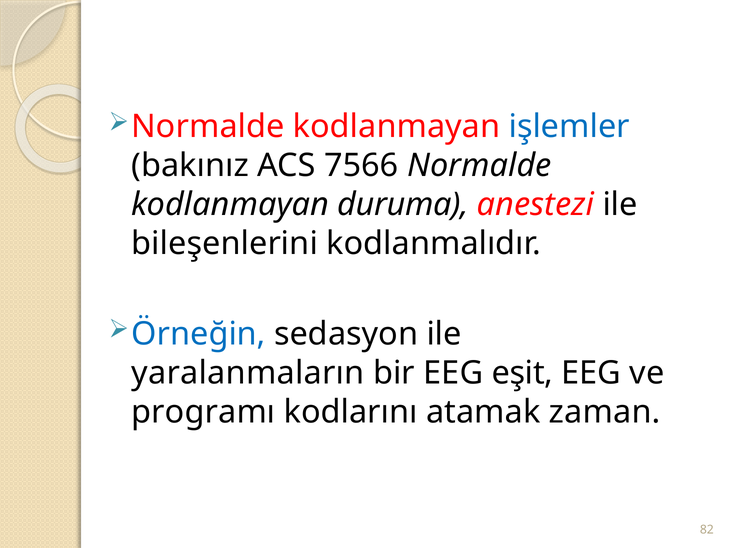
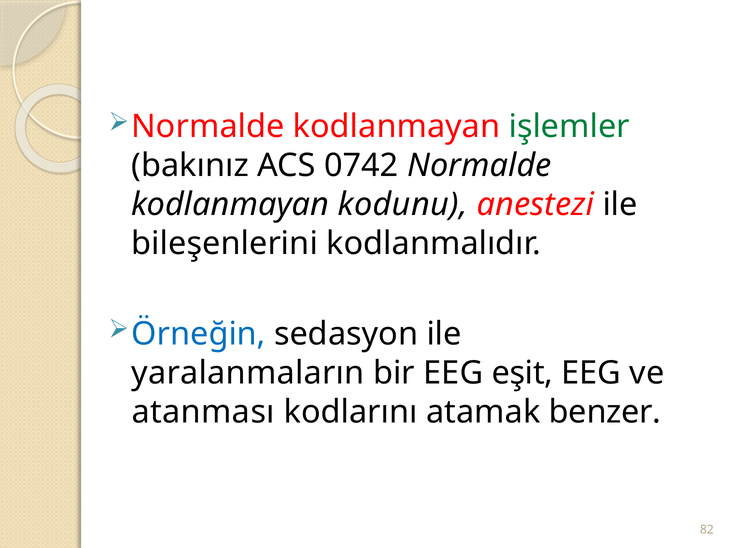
işlemler colour: blue -> green
7566: 7566 -> 0742
duruma: duruma -> kodunu
programı: programı -> atanması
zaman: zaman -> benzer
